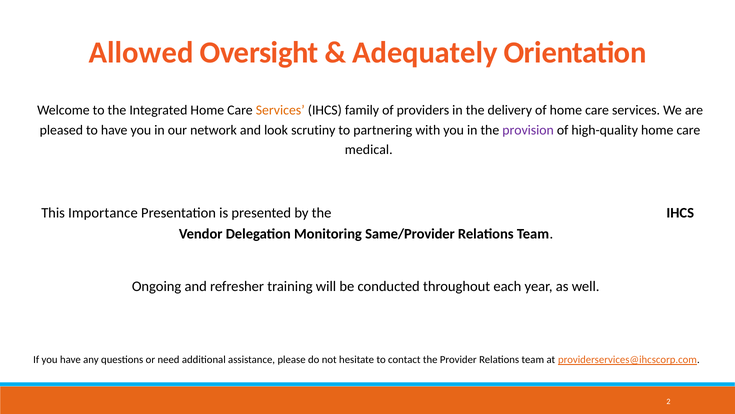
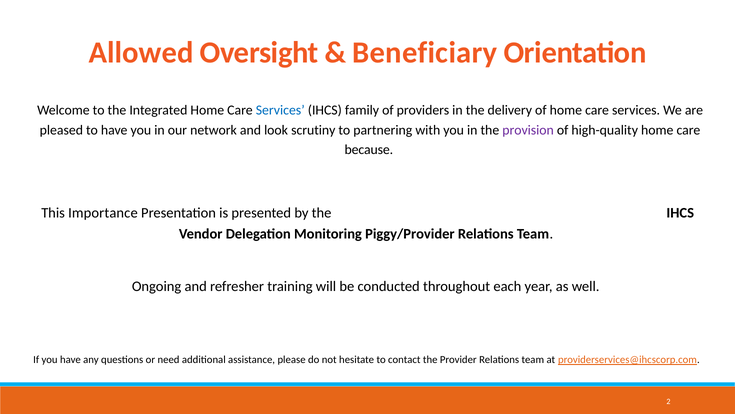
Adequately: Adequately -> Beneficiary
Services at (280, 110) colour: orange -> blue
medical: medical -> because
Same/Provider: Same/Provider -> Piggy/Provider
